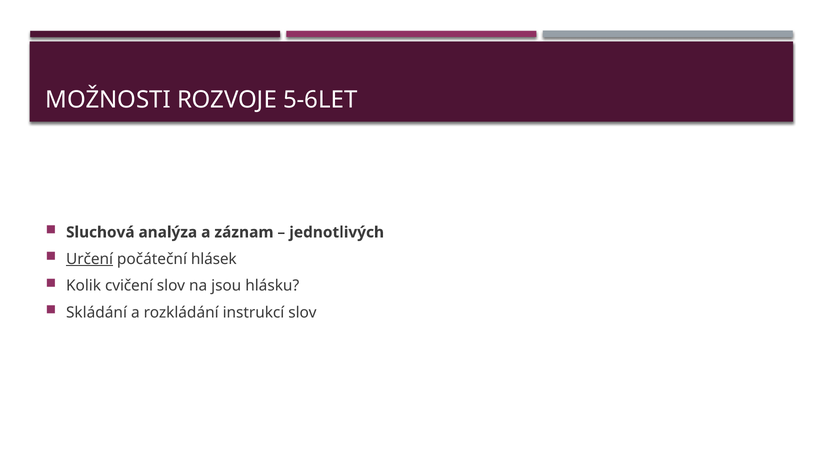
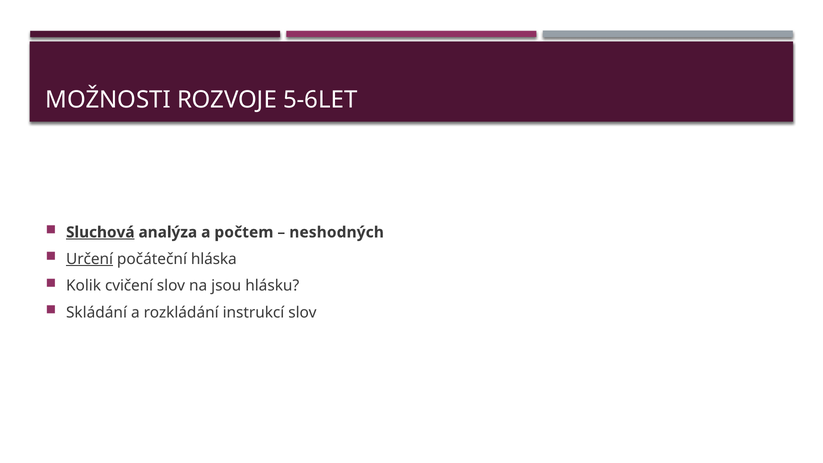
Sluchová underline: none -> present
záznam: záznam -> počtem
jednotlivých: jednotlivých -> neshodných
hlásek: hlásek -> hláska
